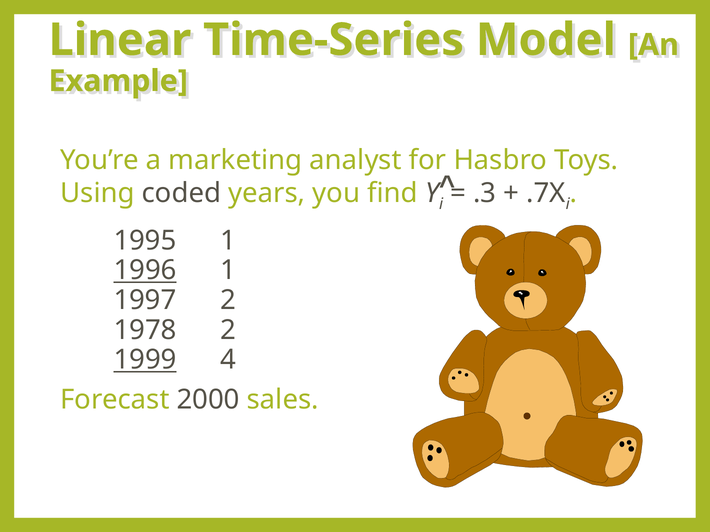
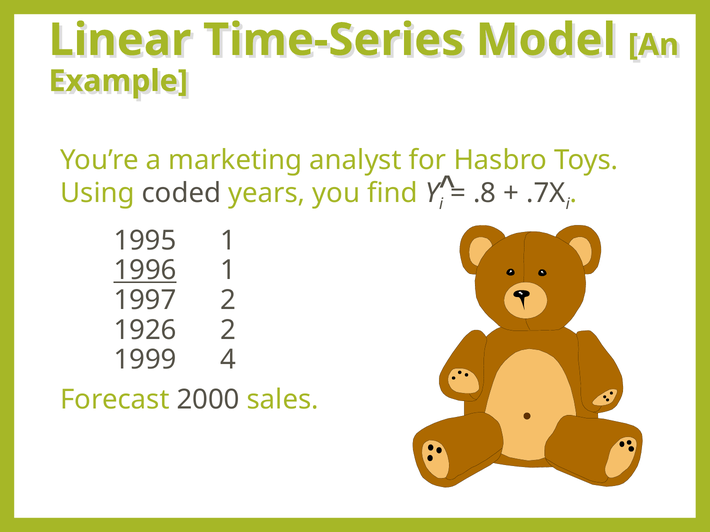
.3: .3 -> .8
1978: 1978 -> 1926
1999 underline: present -> none
